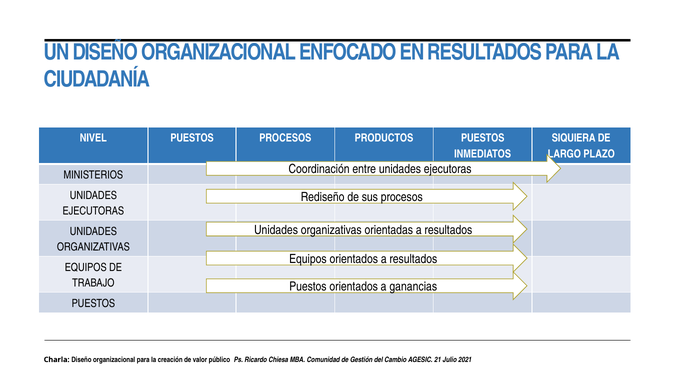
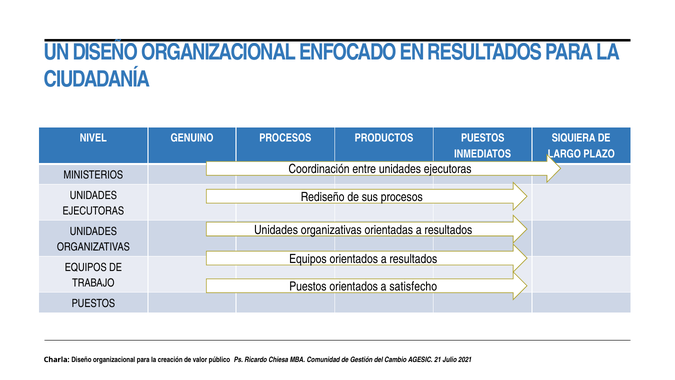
NIVEL PUESTOS: PUESTOS -> GENUINO
ganancias: ganancias -> satisfecho
